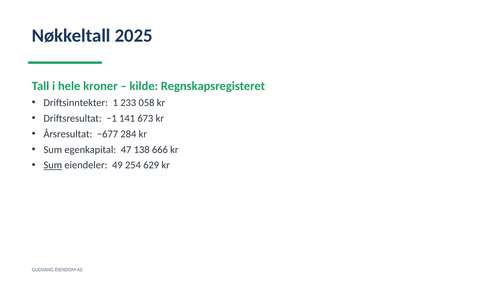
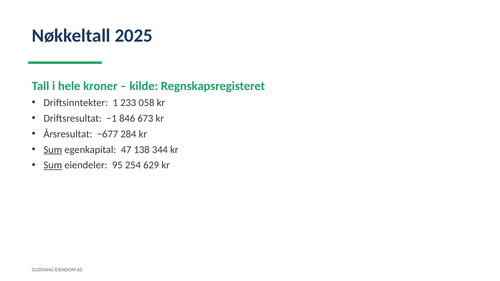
141: 141 -> 846
Sum at (53, 150) underline: none -> present
666: 666 -> 344
49: 49 -> 95
